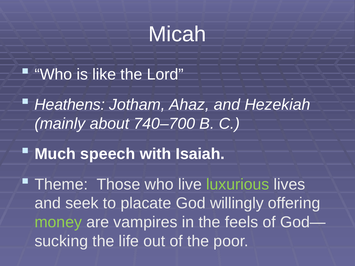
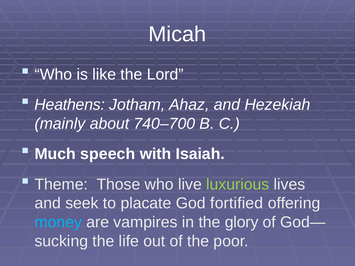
willingly: willingly -> fortified
money colour: light green -> light blue
feels: feels -> glory
